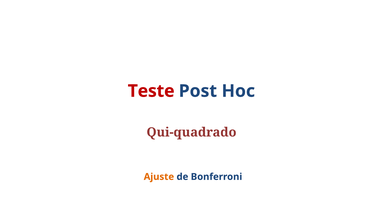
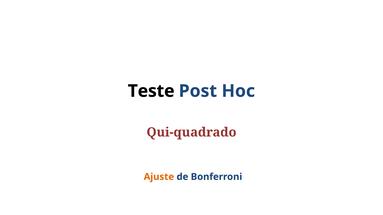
Teste colour: red -> black
